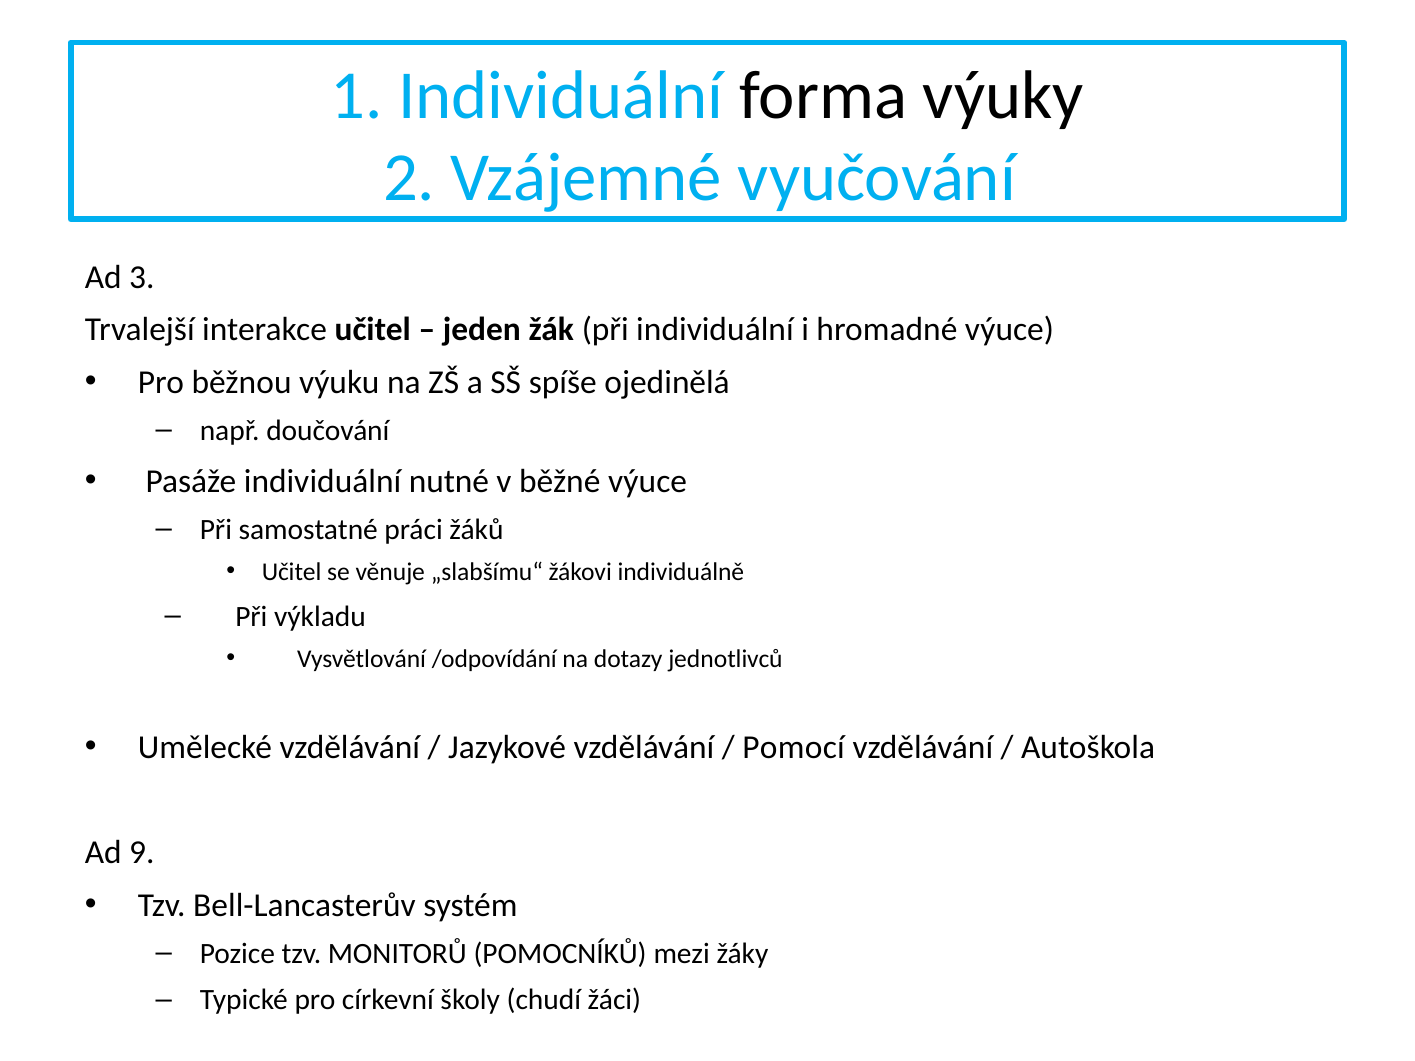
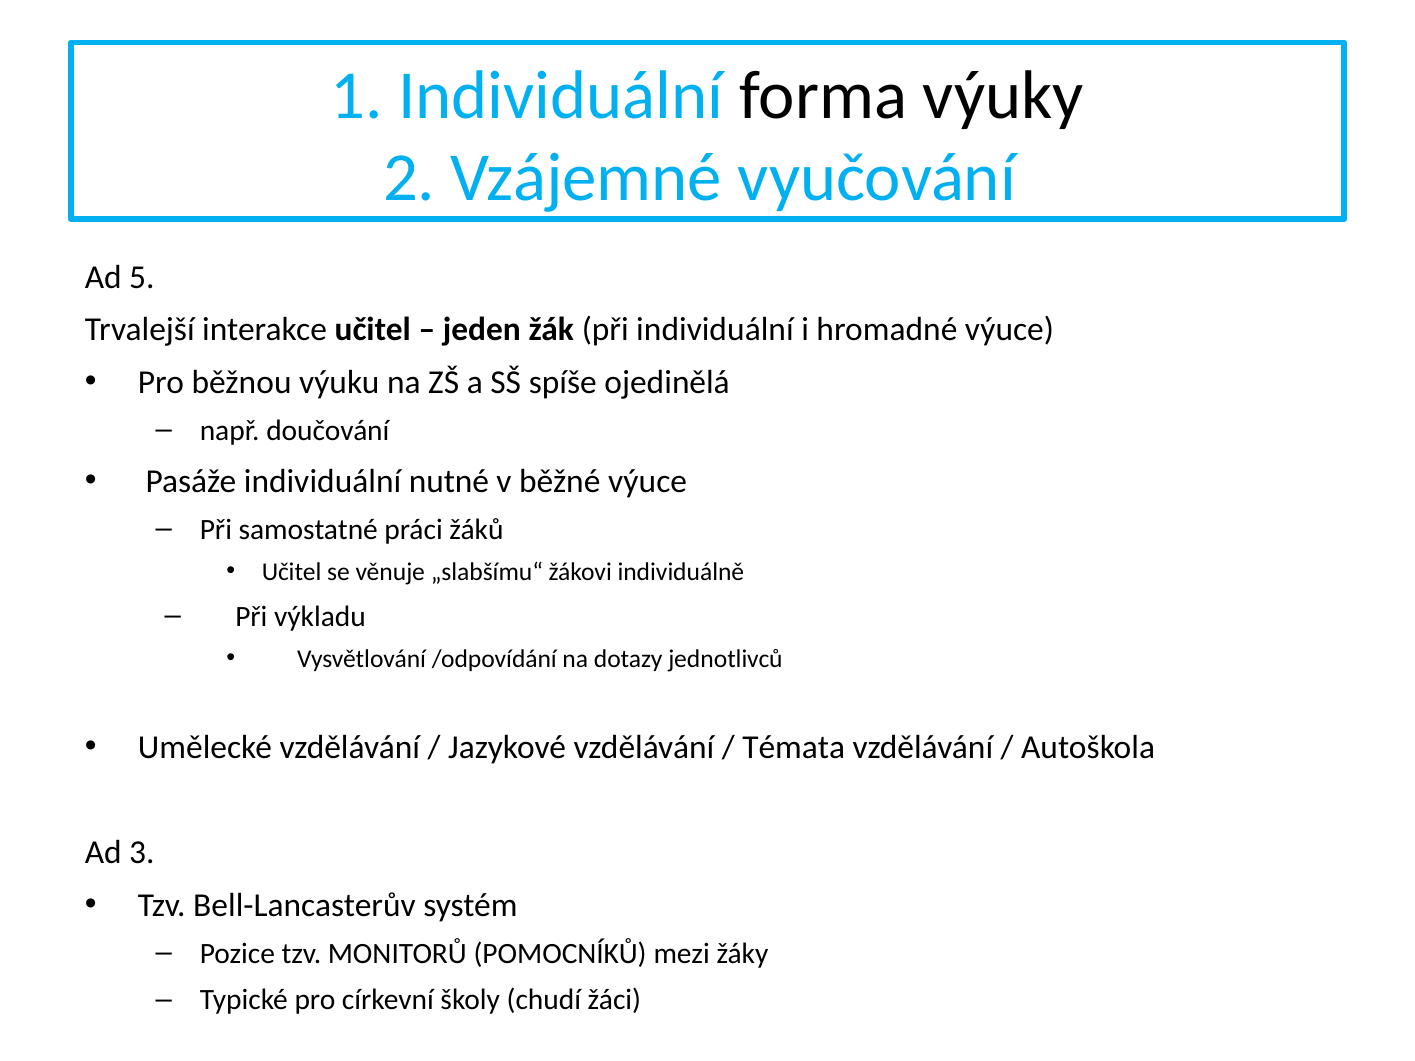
3: 3 -> 5
Pomocí: Pomocí -> Témata
9: 9 -> 3
